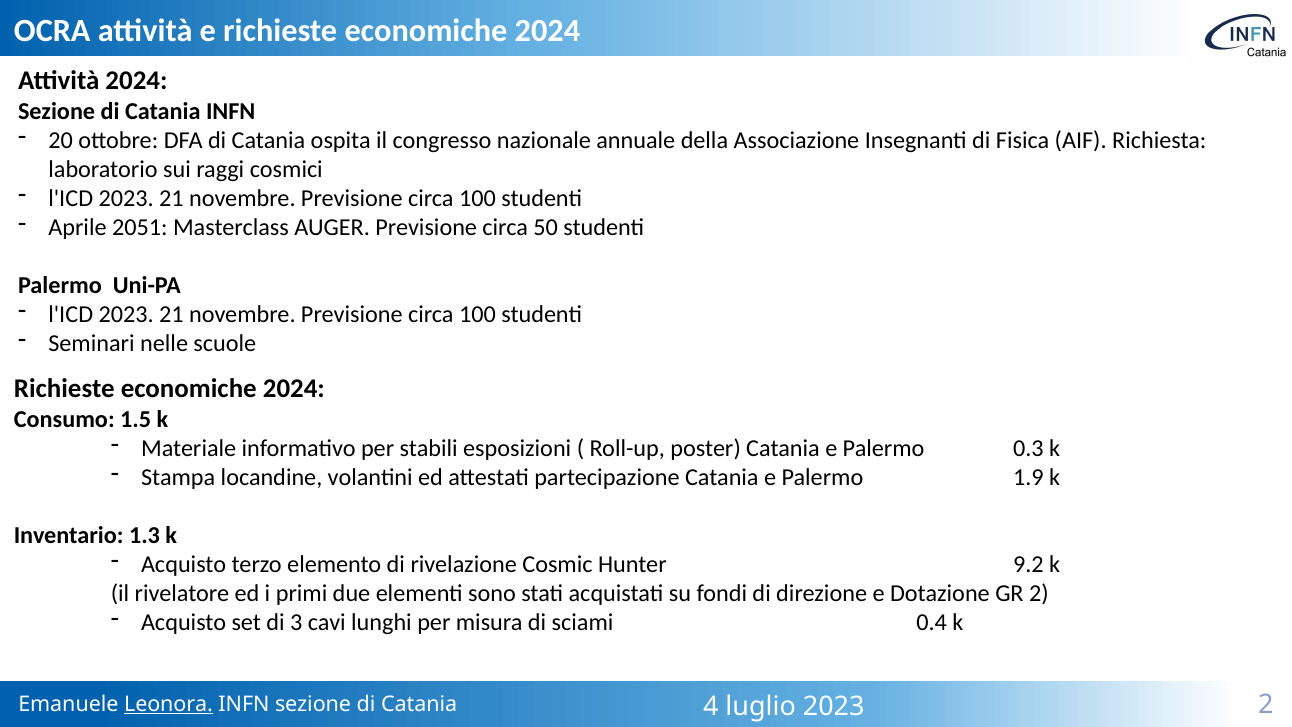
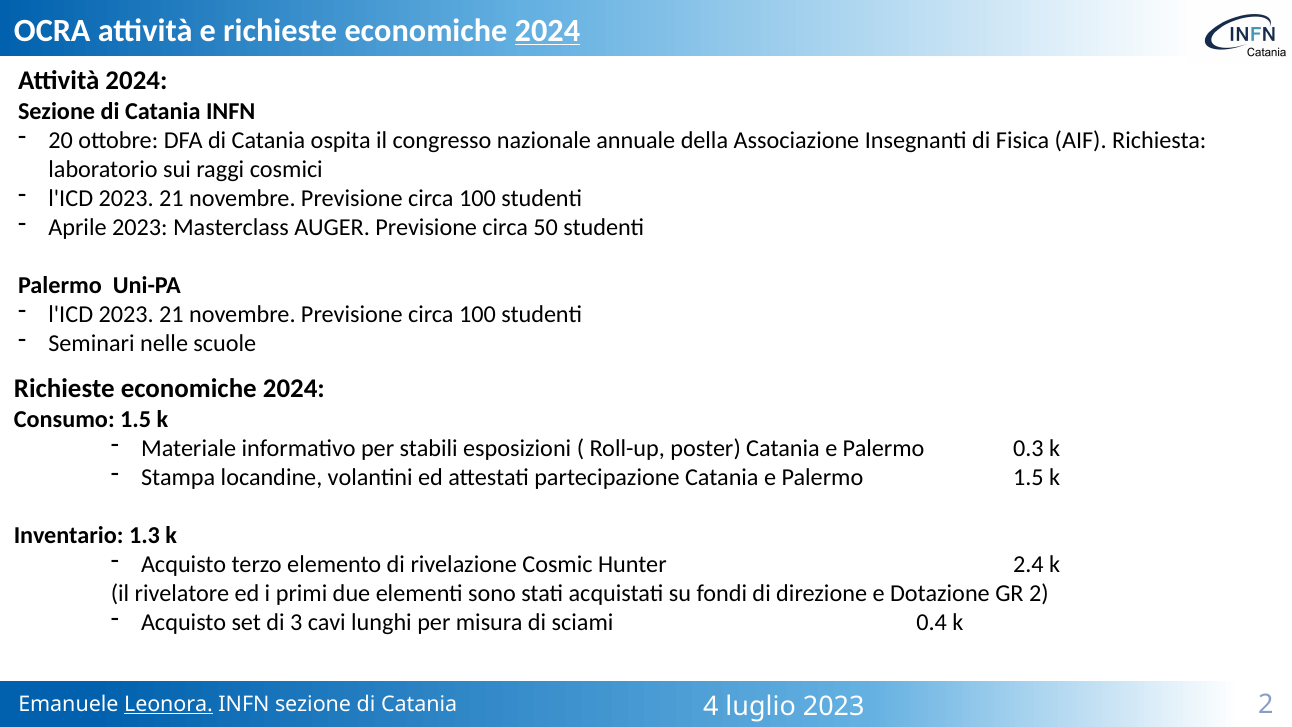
2024 at (547, 31) underline: none -> present
Aprile 2051: 2051 -> 2023
Palermo 1.9: 1.9 -> 1.5
9.2: 9.2 -> 2.4
